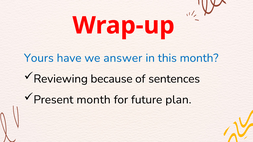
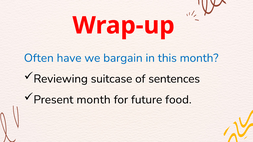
Yours: Yours -> Often
answer: answer -> bargain
because: because -> suitcase
plan: plan -> food
